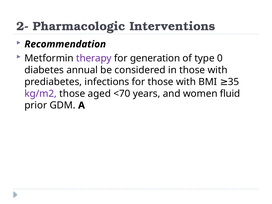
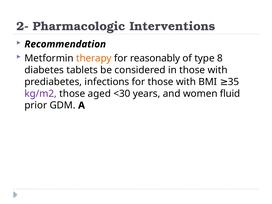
therapy colour: purple -> orange
generation: generation -> reasonably
0: 0 -> 8
annual: annual -> tablets
<70: <70 -> <30
